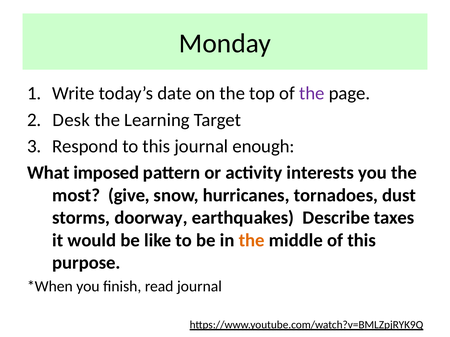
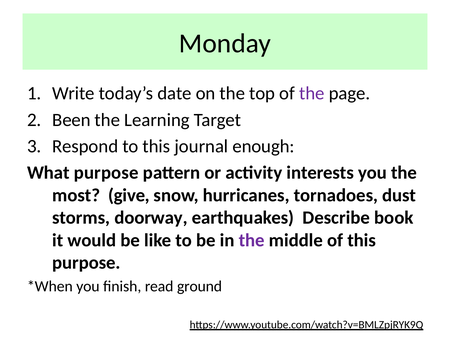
Desk: Desk -> Been
What imposed: imposed -> purpose
taxes: taxes -> book
the at (252, 241) colour: orange -> purple
read journal: journal -> ground
